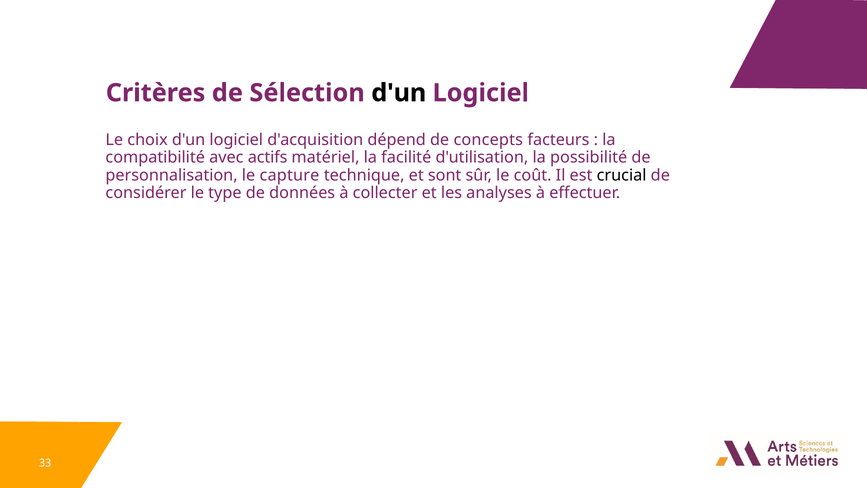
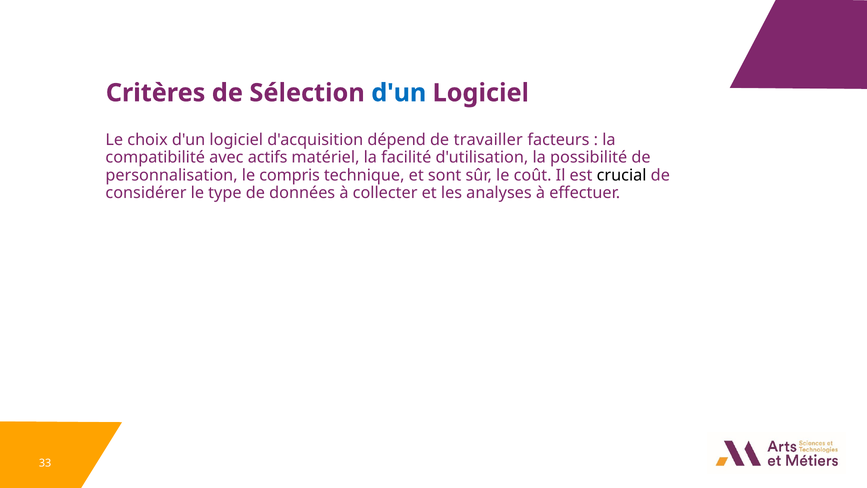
d'un at (399, 93) colour: black -> blue
concepts: concepts -> travailler
capture: capture -> compris
